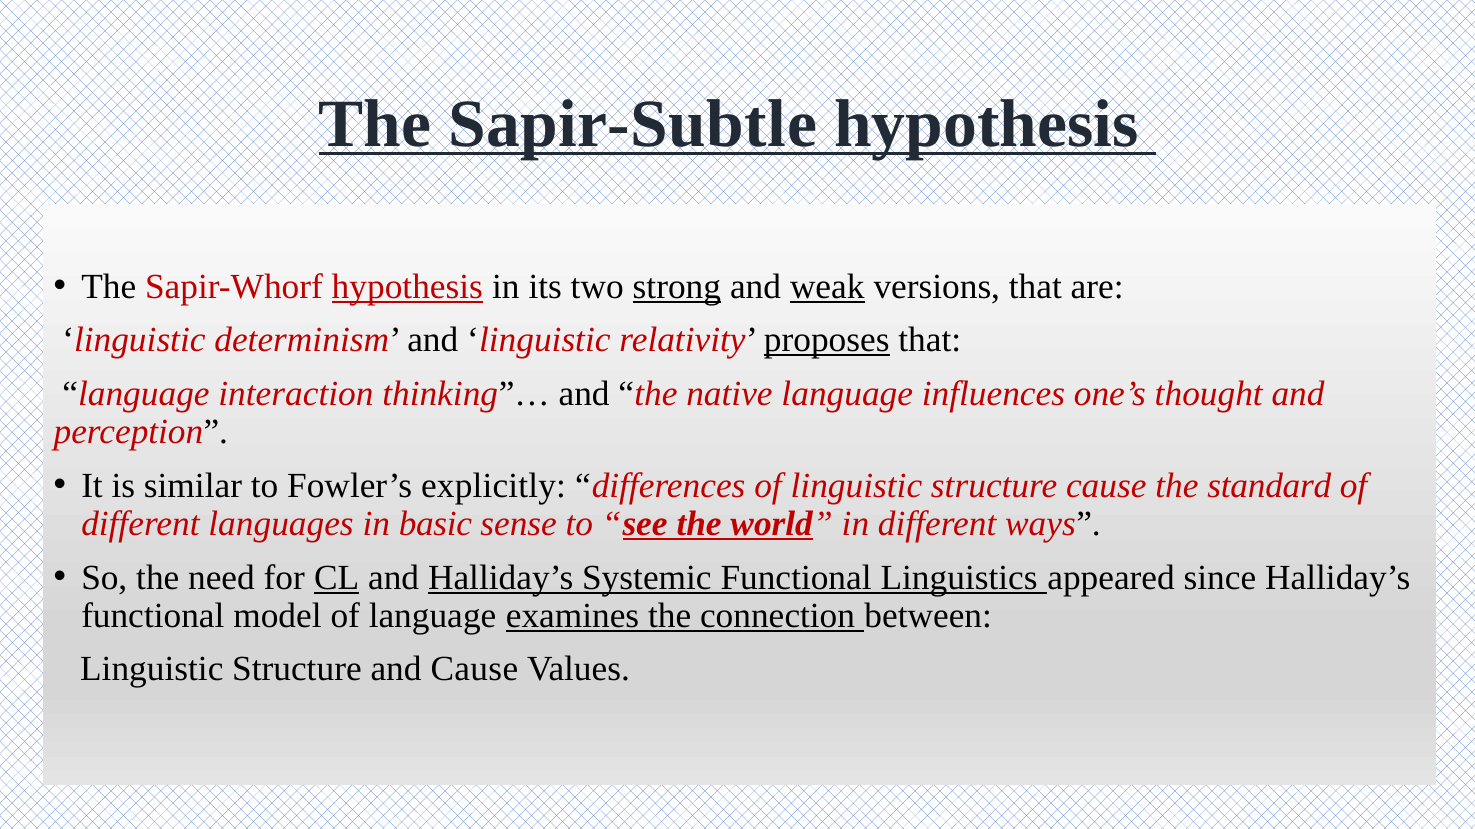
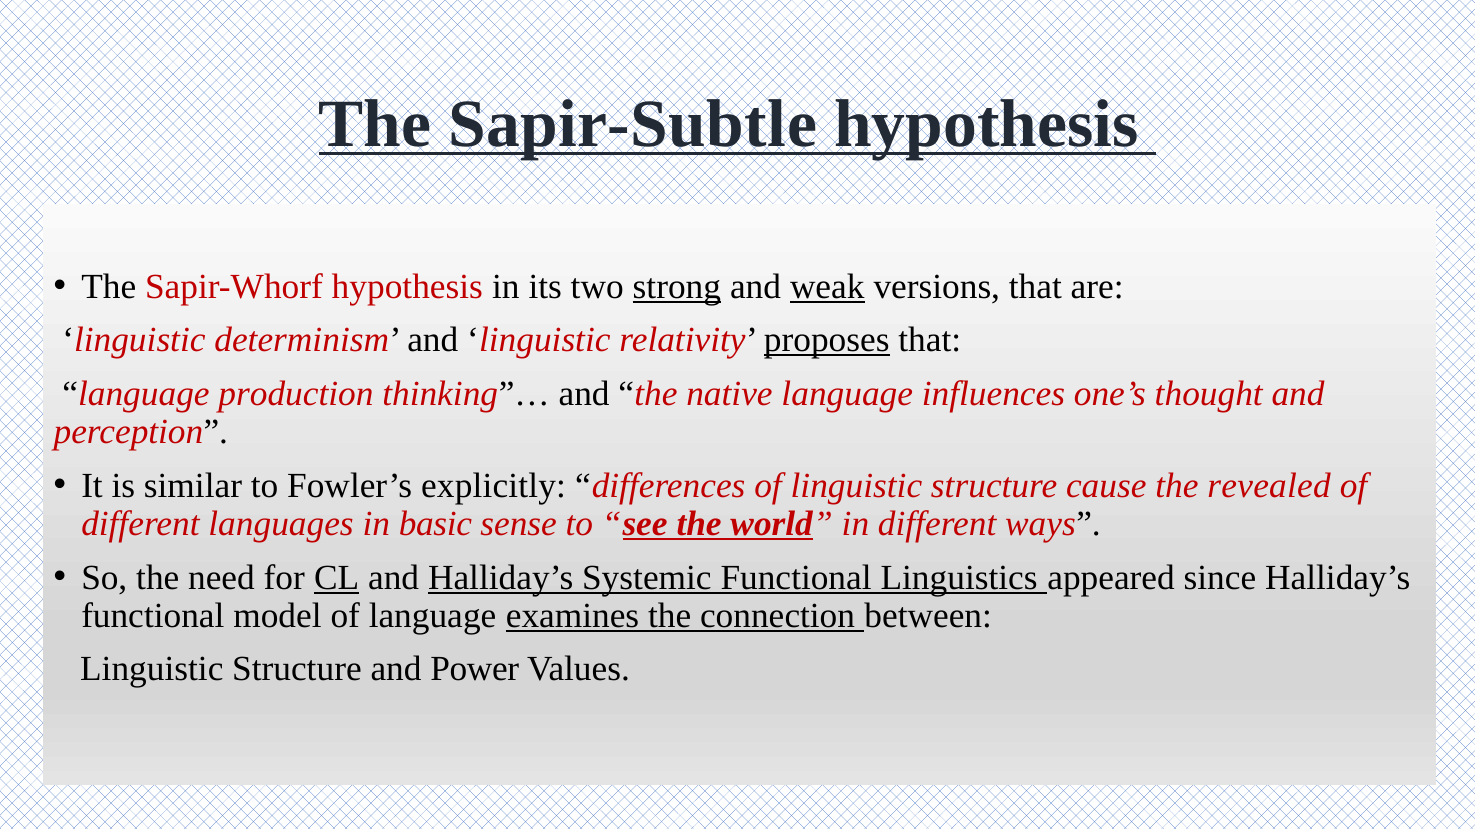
hypothesis at (407, 287) underline: present -> none
interaction: interaction -> production
standard: standard -> revealed
and Cause: Cause -> Power
